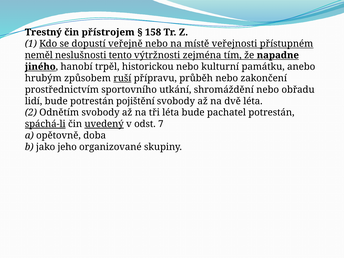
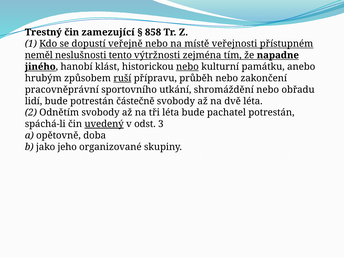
přístrojem: přístrojem -> zamezující
158: 158 -> 858
trpěl: trpěl -> klást
nebo at (187, 67) underline: none -> present
prostřednictvím: prostřednictvím -> pracovněprávní
pojištění: pojištění -> částečně
spáchá-li underline: present -> none
7: 7 -> 3
